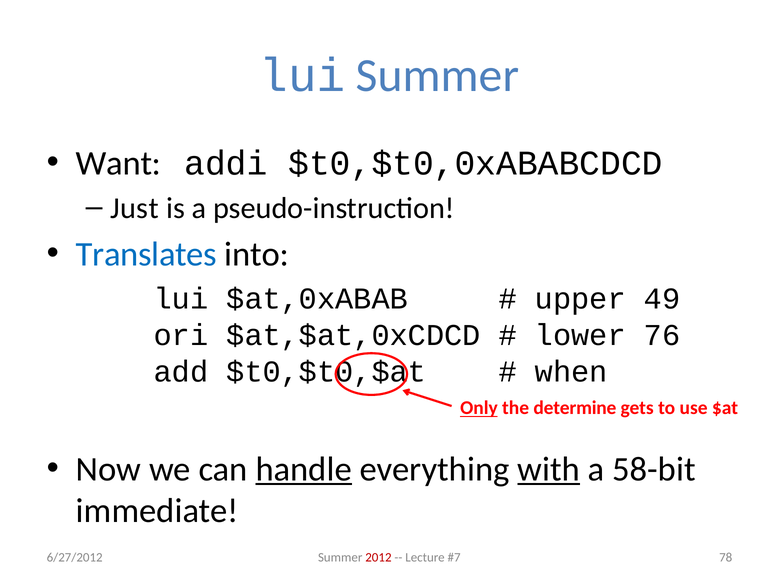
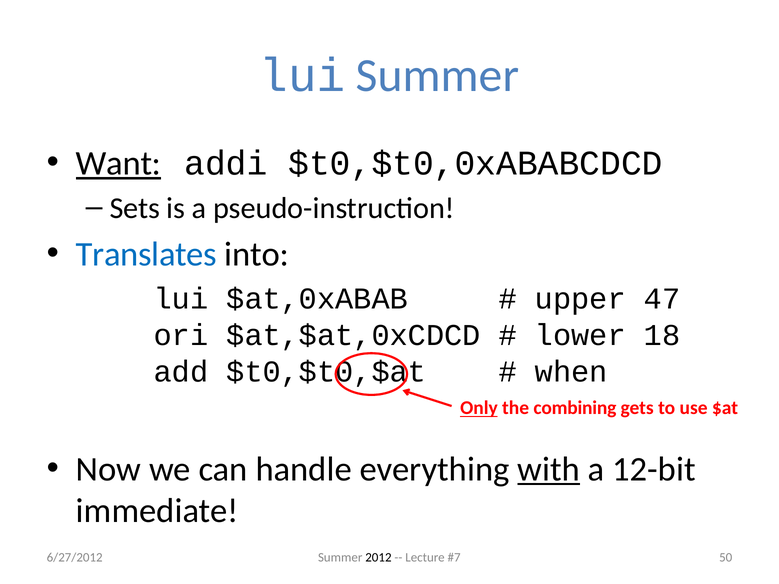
Want underline: none -> present
Just: Just -> Sets
49: 49 -> 47
76: 76 -> 18
determine: determine -> combining
handle underline: present -> none
58-bit: 58-bit -> 12-bit
2012 colour: red -> black
78: 78 -> 50
